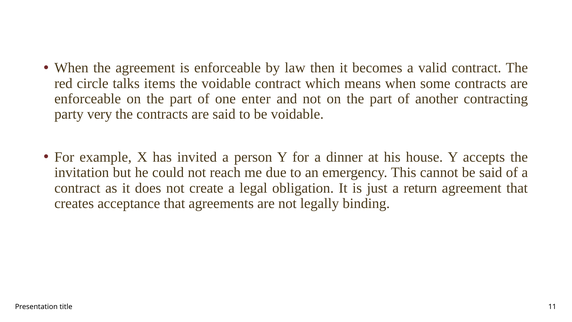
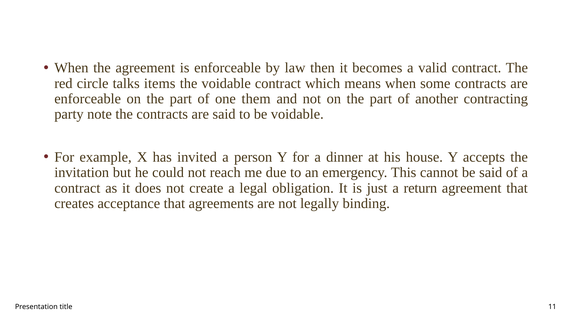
enter: enter -> them
very: very -> note
